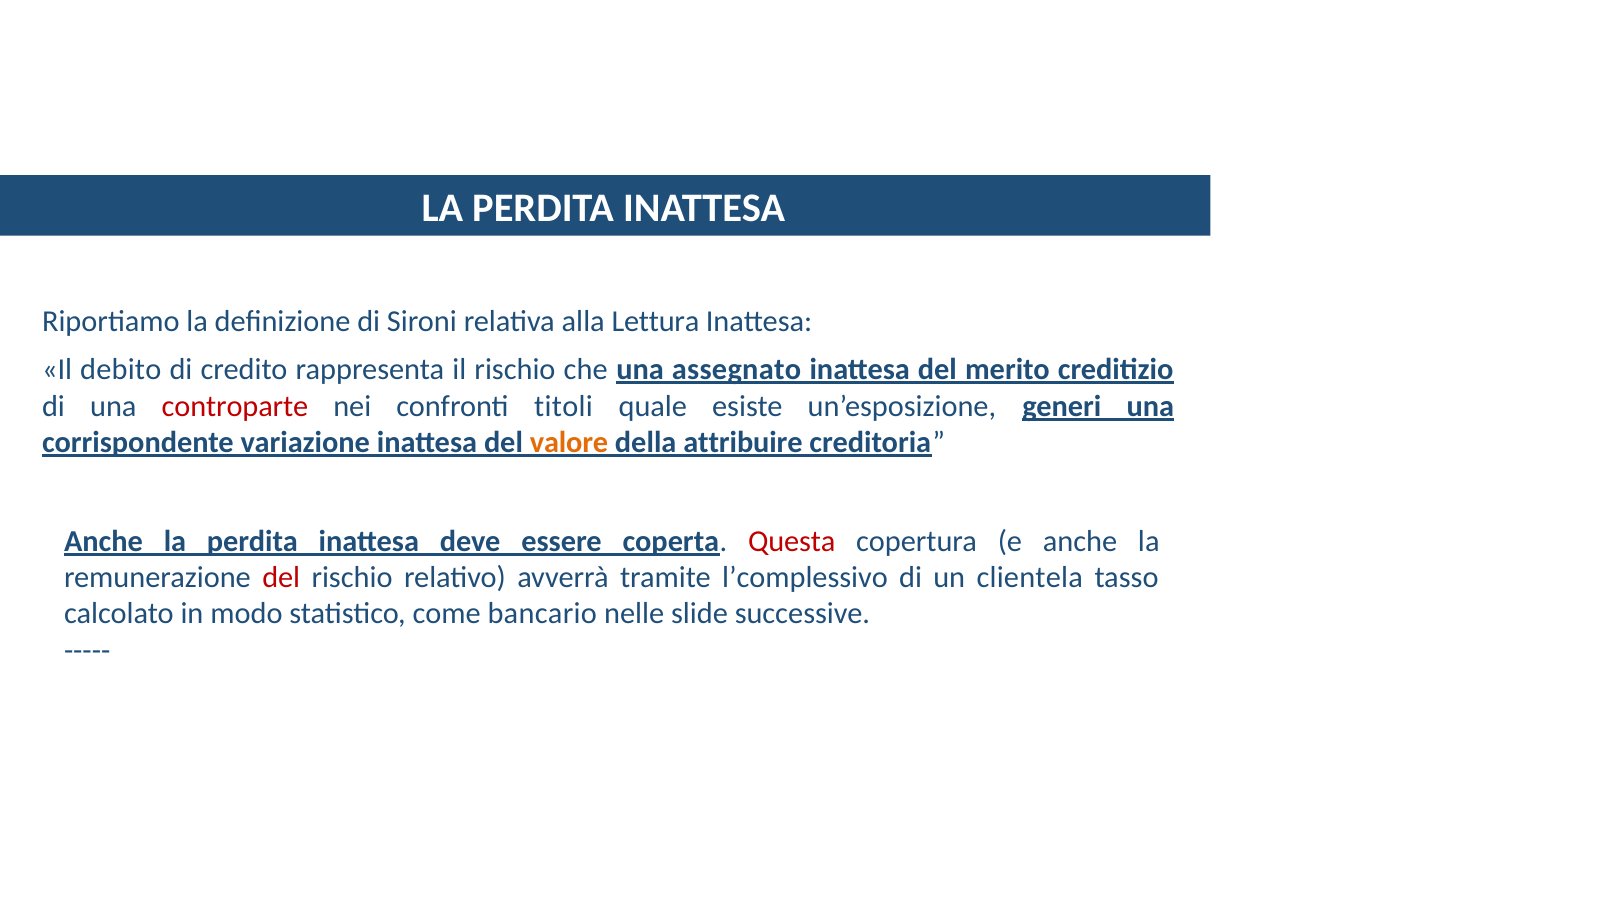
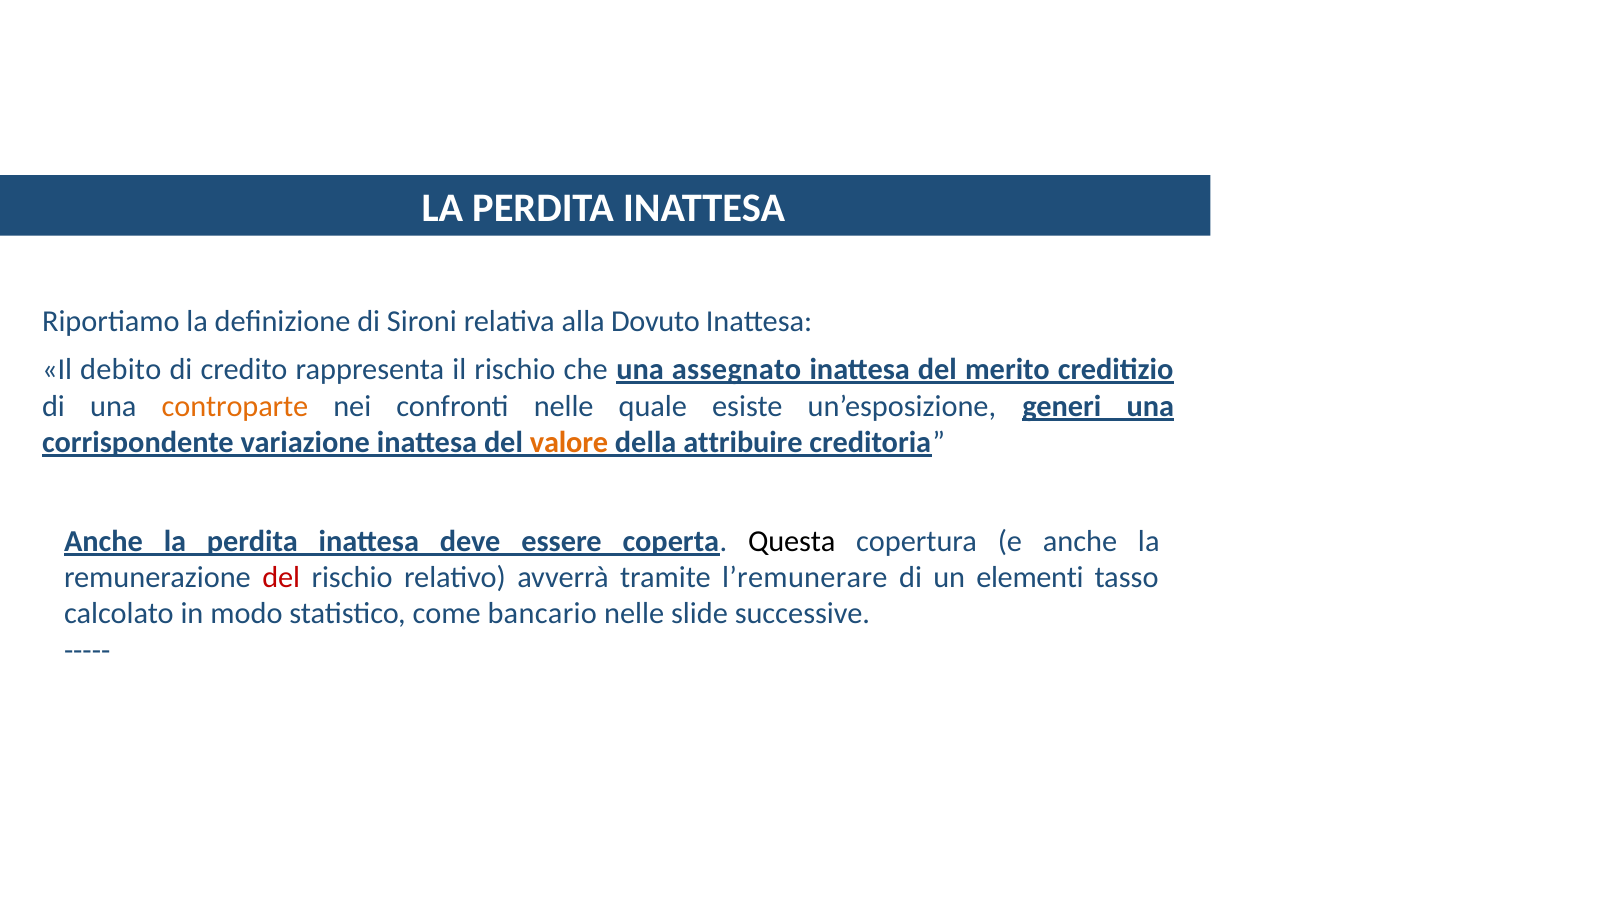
Lettura: Lettura -> Dovuto
controparte colour: red -> orange
confronti titoli: titoli -> nelle
Questa colour: red -> black
l’complessivo: l’complessivo -> l’remunerare
clientela: clientela -> elementi
